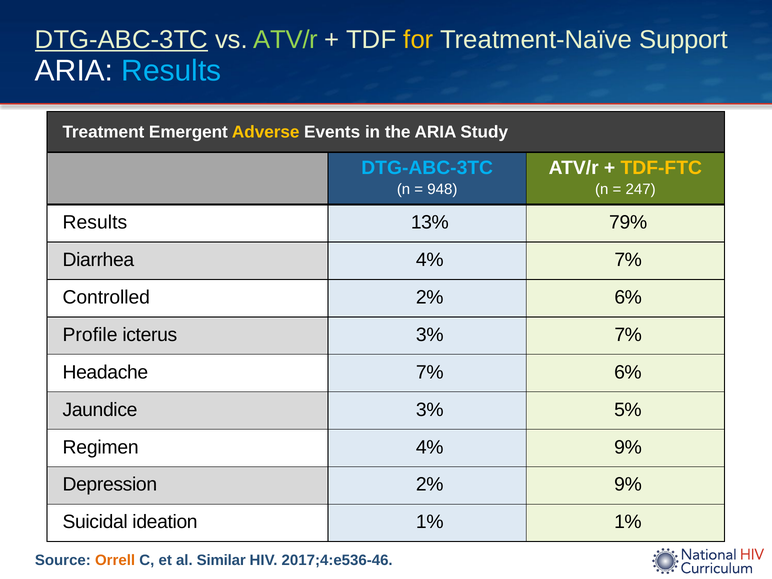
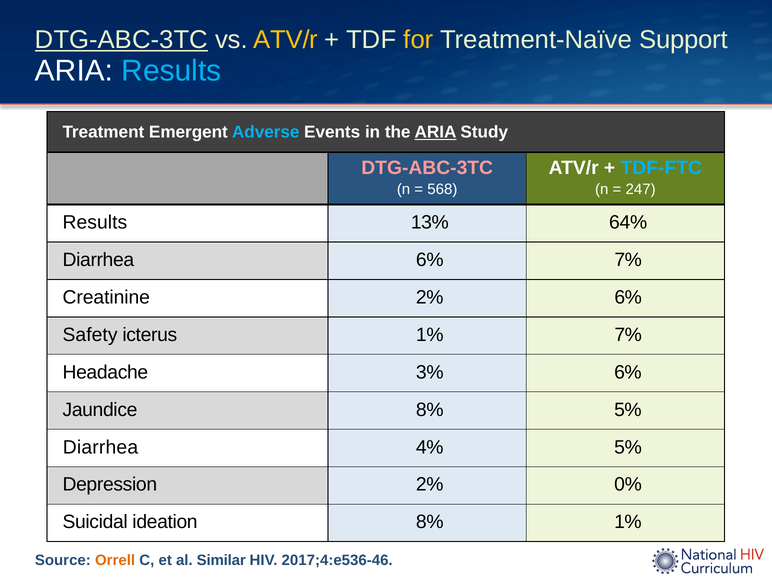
ATV/r at (286, 40) colour: light green -> yellow
Adverse colour: yellow -> light blue
ARIA at (436, 132) underline: none -> present
DTG-ABC-3TC at (427, 168) colour: light blue -> pink
TDF-FTC colour: yellow -> light blue
948: 948 -> 568
79%: 79% -> 64%
Diarrhea 4%: 4% -> 6%
Controlled: Controlled -> Creatinine
Profile: Profile -> Safety
icterus 3%: 3% -> 1%
Headache 7%: 7% -> 3%
Jaundice 3%: 3% -> 8%
Regimen at (101, 447): Regimen -> Diarrhea
4% 9%: 9% -> 5%
2% 9%: 9% -> 0%
ideation 1%: 1% -> 8%
